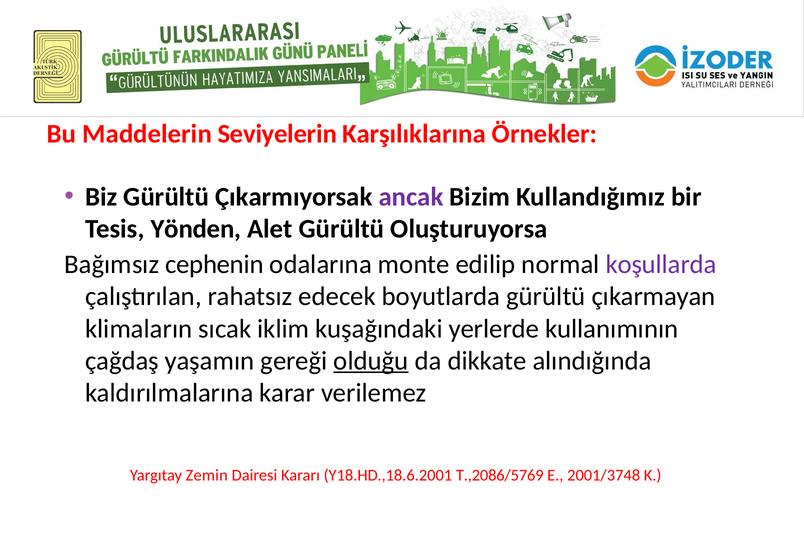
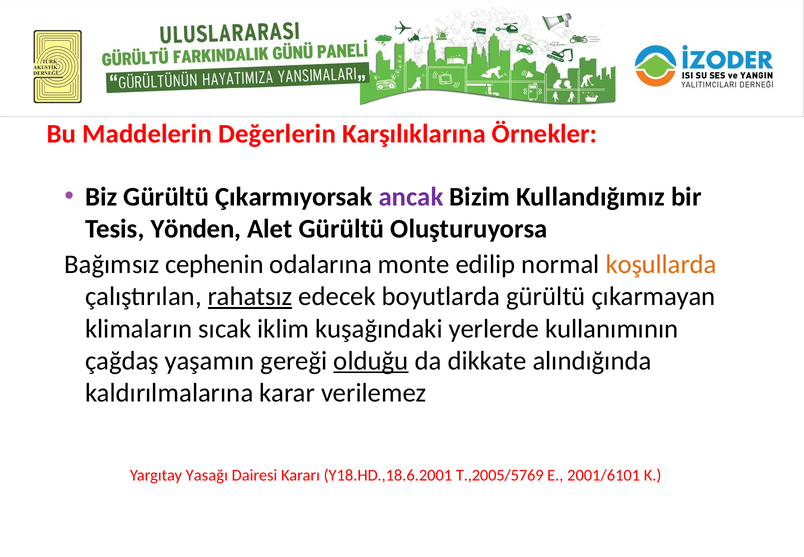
Seviyelerin: Seviyelerin -> Değerlerin
koşullarda colour: purple -> orange
rahatsız underline: none -> present
Zemin: Zemin -> Yasağı
T.,2086/5769: T.,2086/5769 -> T.,2005/5769
2001/3748: 2001/3748 -> 2001/6101
